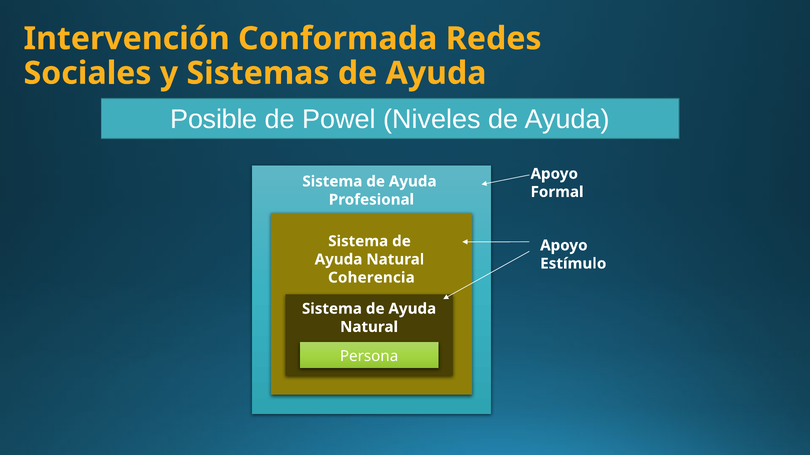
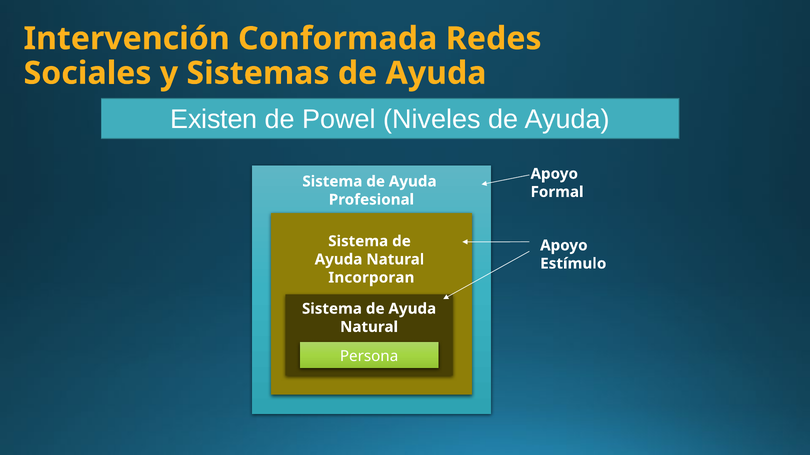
Posible: Posible -> Existen
Coherencia: Coherencia -> Incorporan
